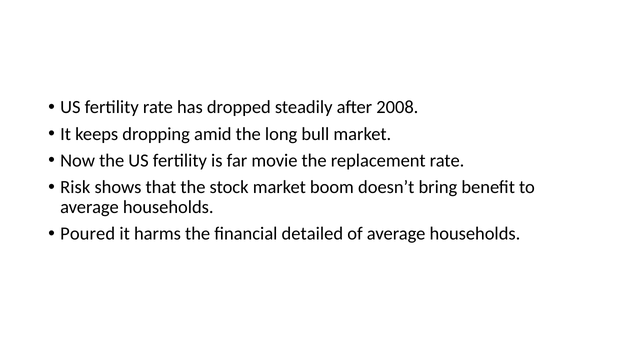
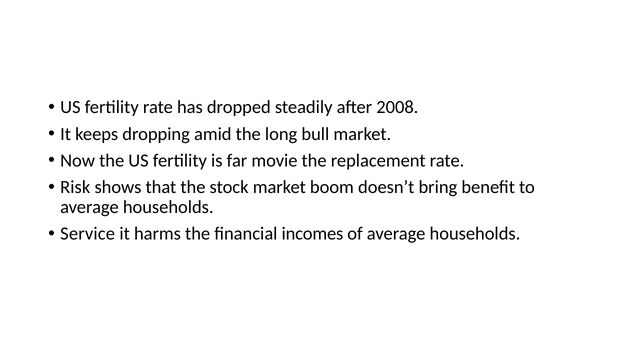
Poured: Poured -> Service
detailed: detailed -> incomes
